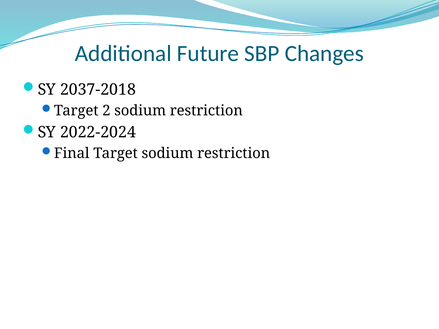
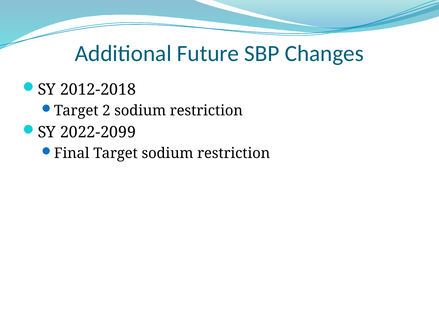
2037-2018: 2037-2018 -> 2012-2018
2022-2024: 2022-2024 -> 2022-2099
